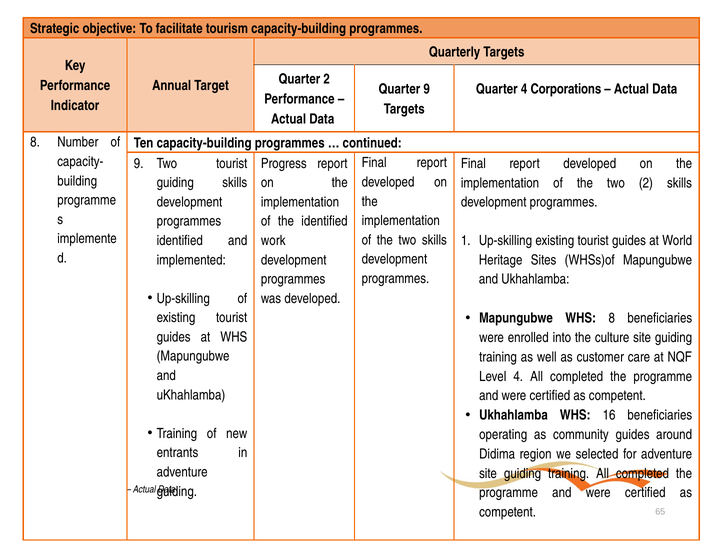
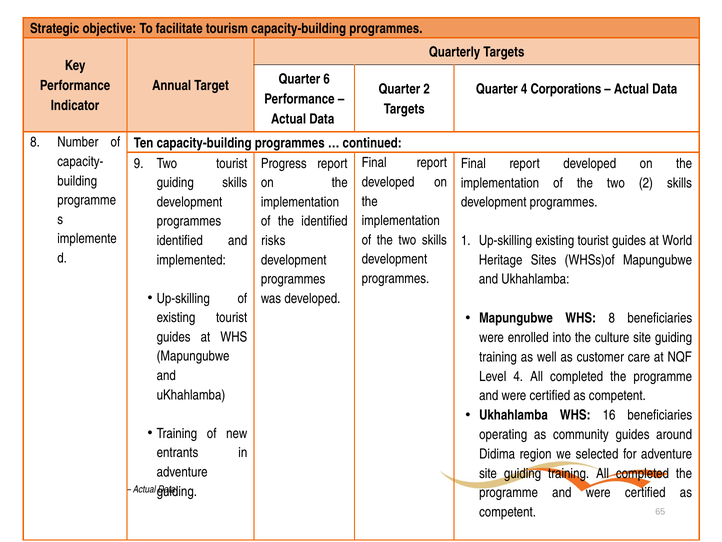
Quarter 2: 2 -> 6
Quarter 9: 9 -> 2
work: work -> risks
